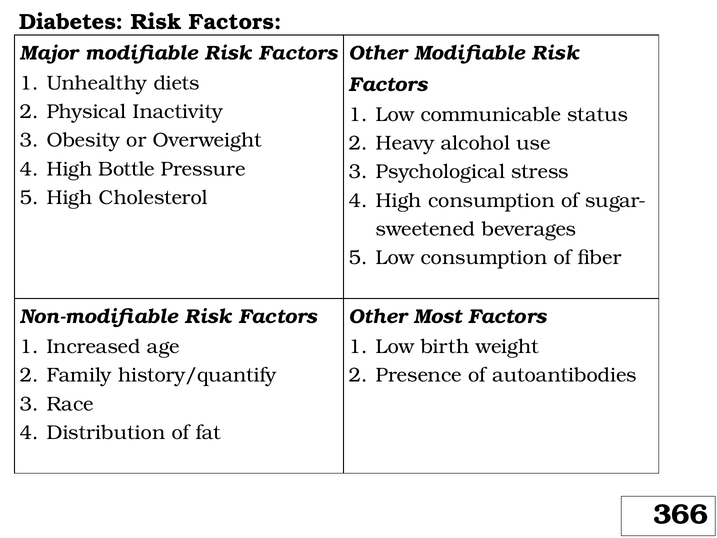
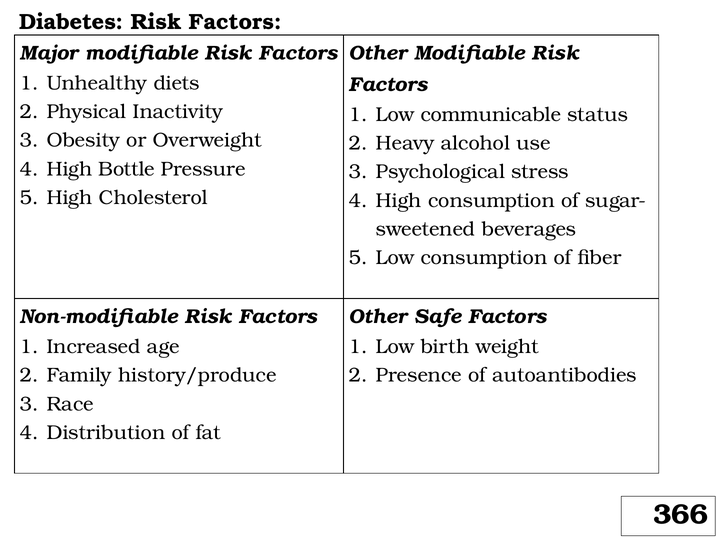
Most: Most -> Safe
history/quantify: history/quantify -> history/produce
